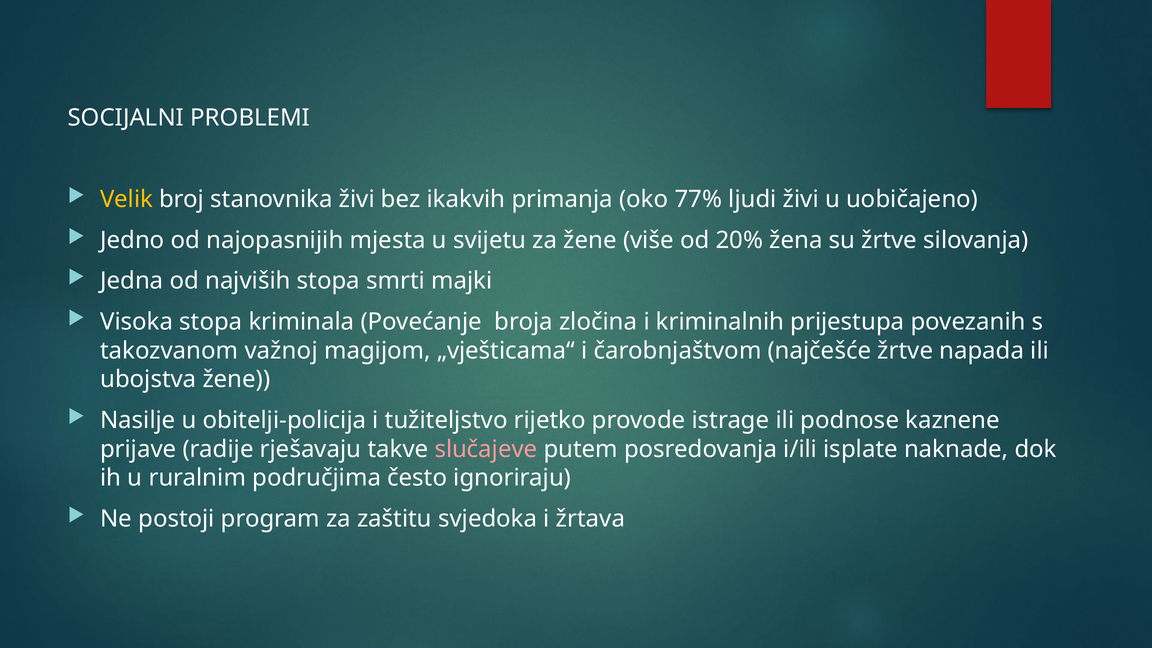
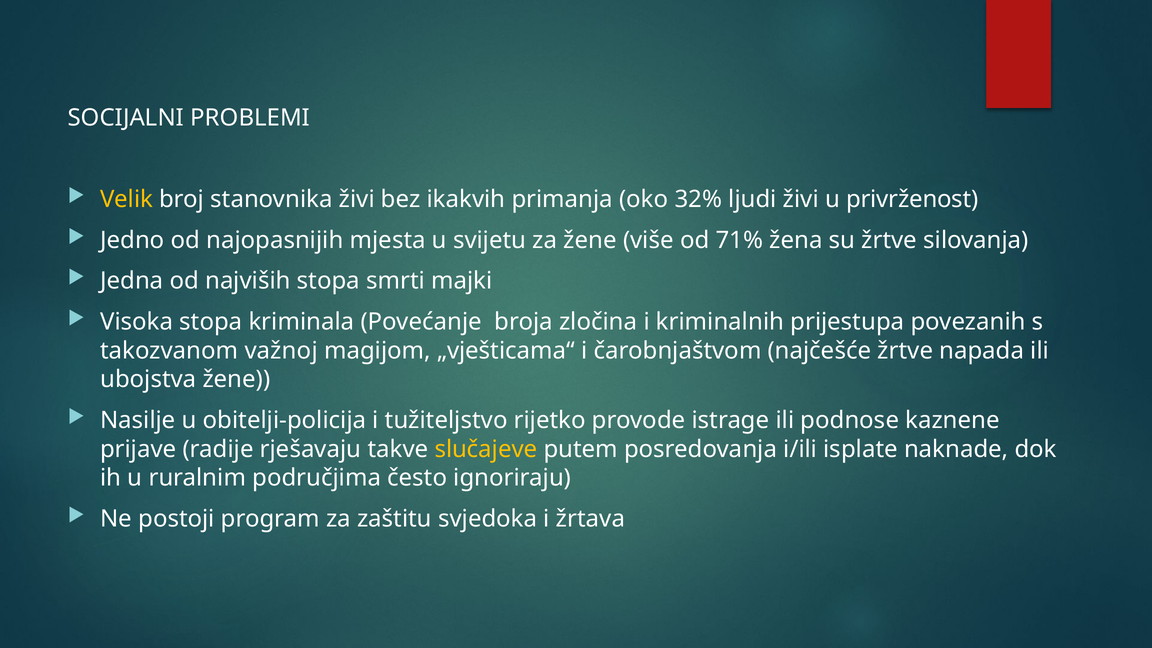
77%: 77% -> 32%
uobičajeno: uobičajeno -> privrženost
20%: 20% -> 71%
slučajeve colour: pink -> yellow
